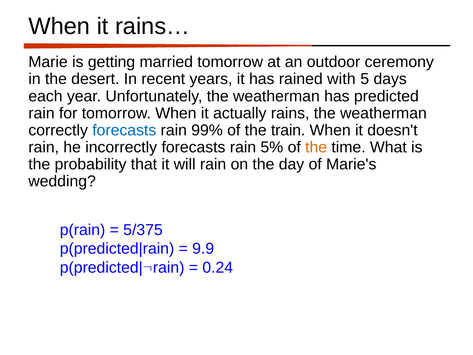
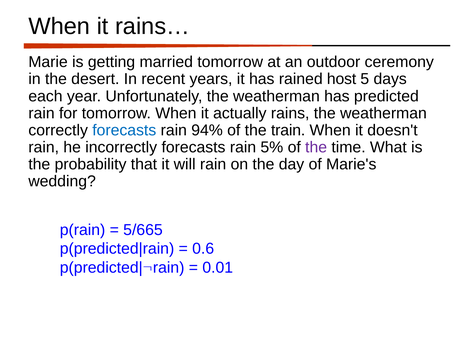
with: with -> host
99%: 99% -> 94%
the at (316, 147) colour: orange -> purple
5/375: 5/375 -> 5/665
9.9: 9.9 -> 0.6
0.24: 0.24 -> 0.01
